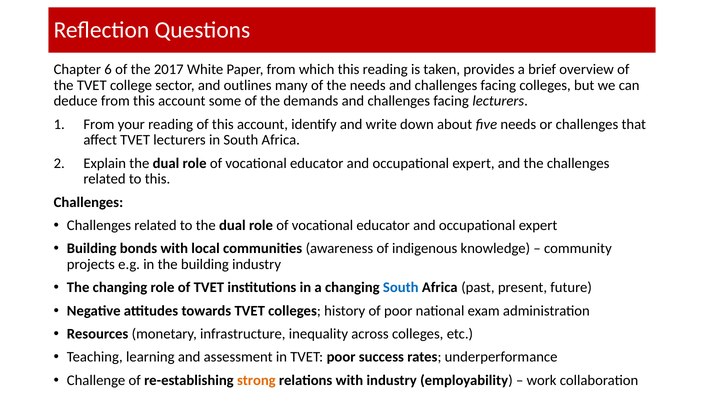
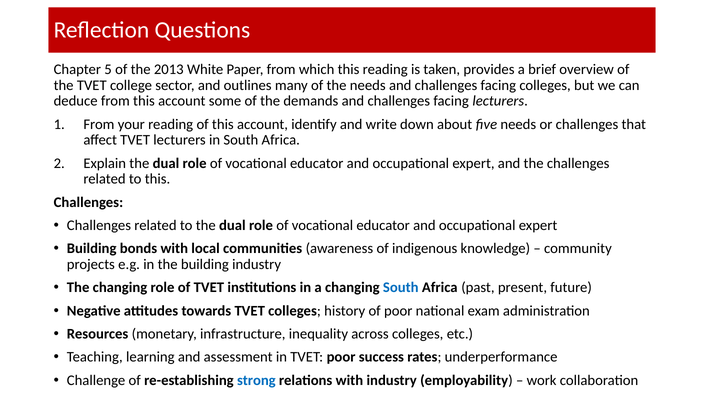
6: 6 -> 5
2017: 2017 -> 2013
strong colour: orange -> blue
